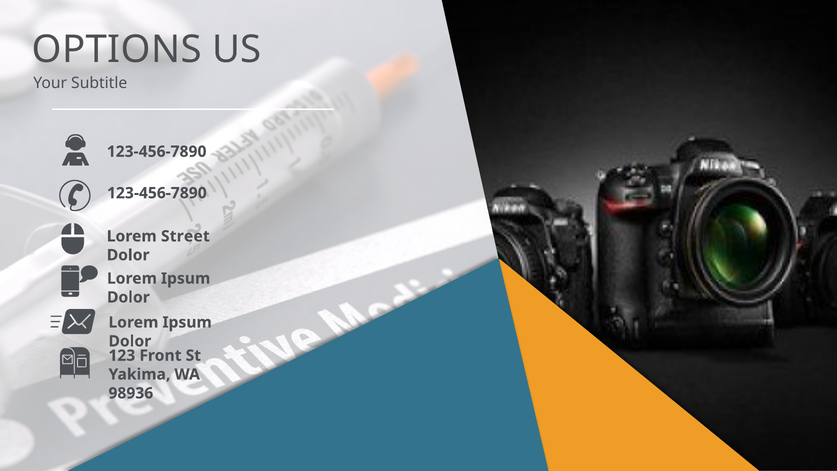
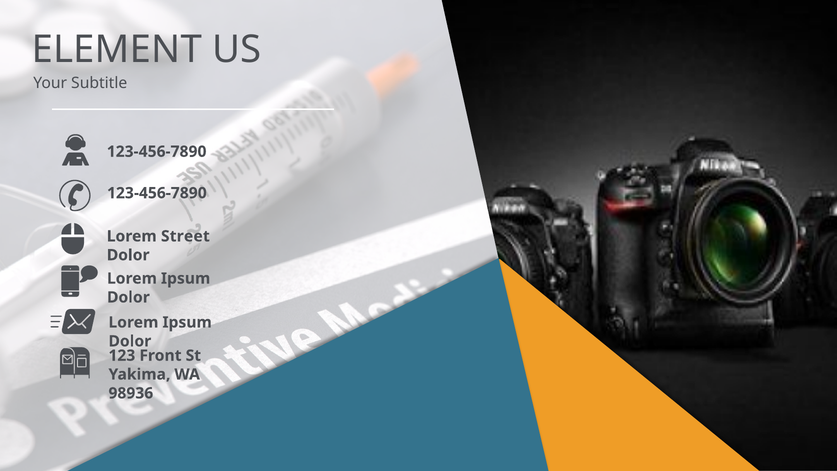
OPTIONS: OPTIONS -> ELEMENT
